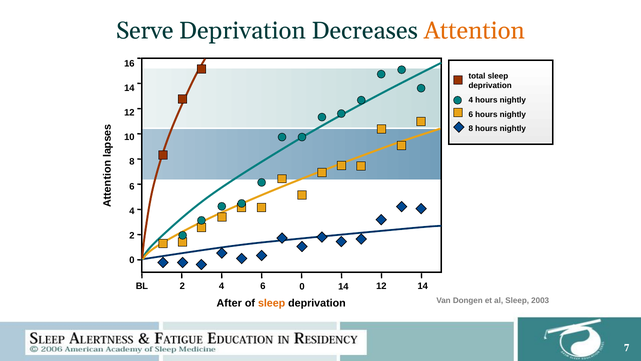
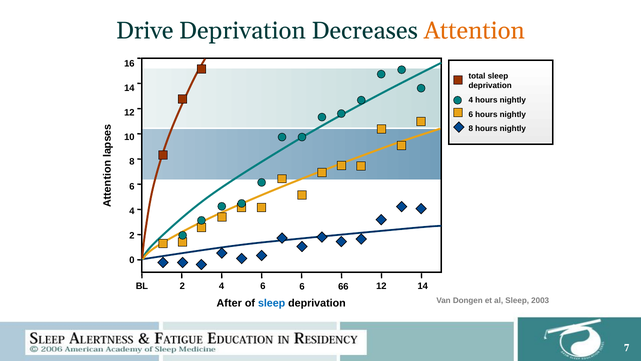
Serve: Serve -> Drive
6 14: 14 -> 66
4 0: 0 -> 6
sleep at (272, 303) colour: orange -> blue
